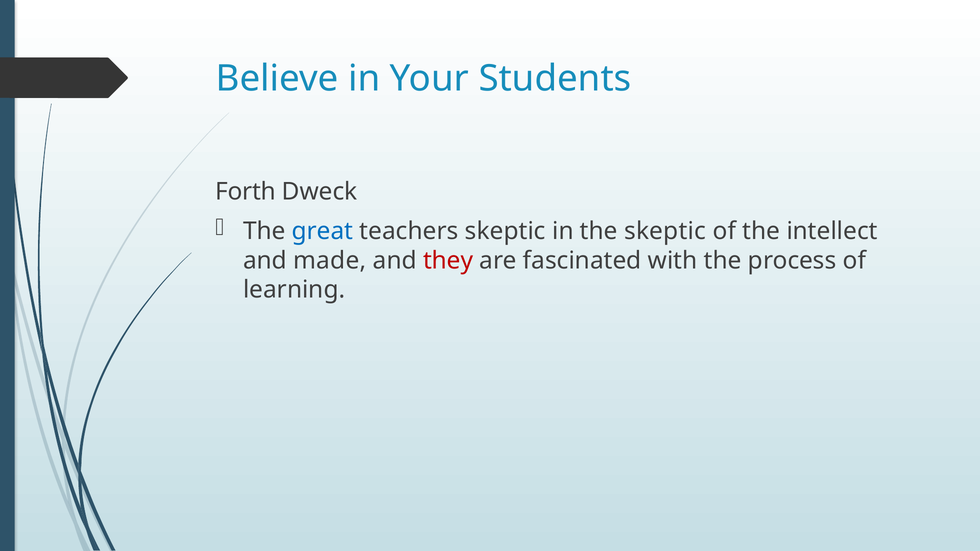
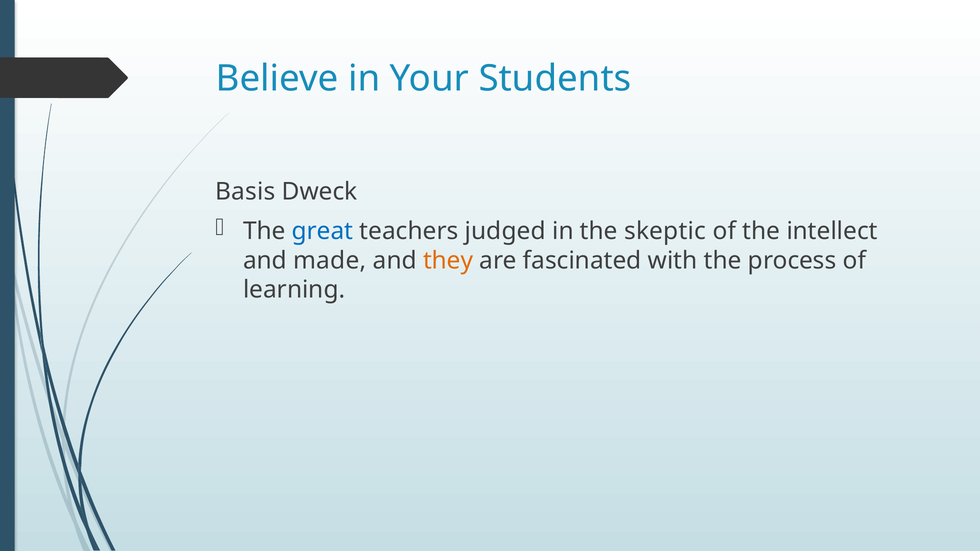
Forth: Forth -> Basis
teachers skeptic: skeptic -> judged
they colour: red -> orange
